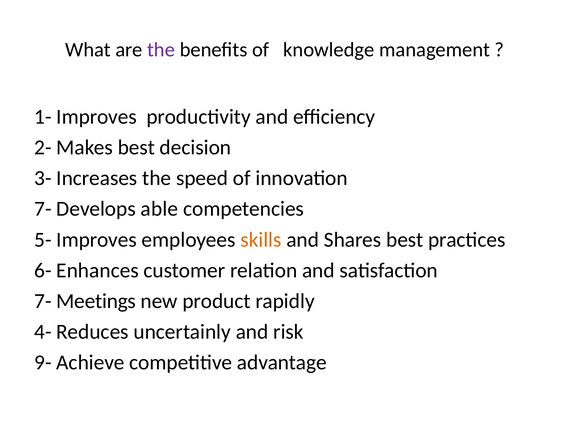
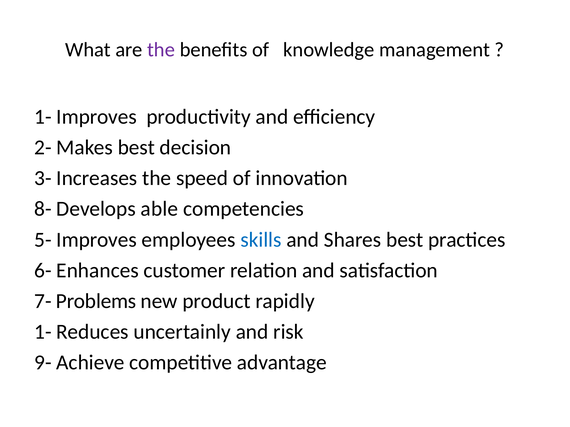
7- at (43, 209): 7- -> 8-
skills colour: orange -> blue
Meetings: Meetings -> Problems
4- at (43, 332): 4- -> 1-
